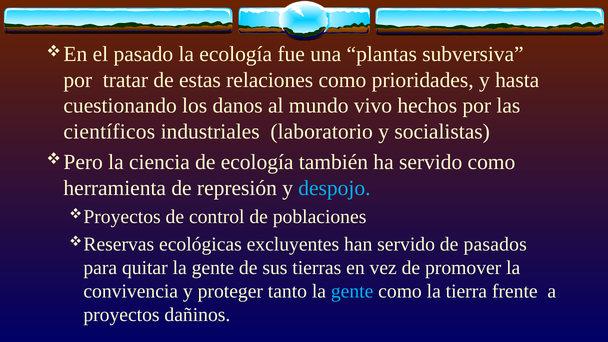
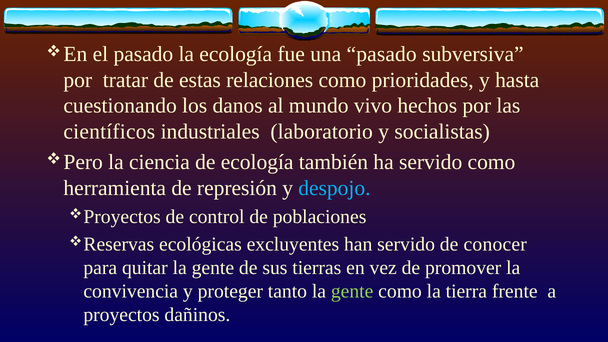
una plantas: plantas -> pasado
pasados: pasados -> conocer
gente at (352, 291) colour: light blue -> light green
